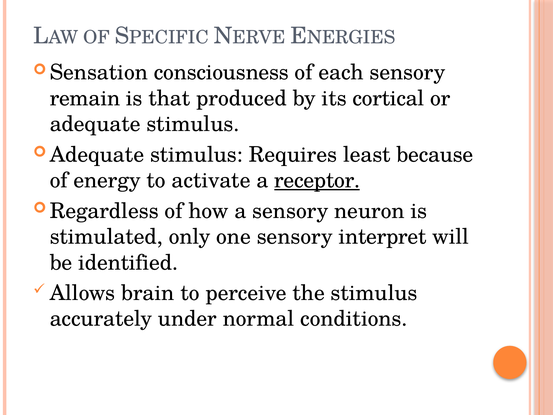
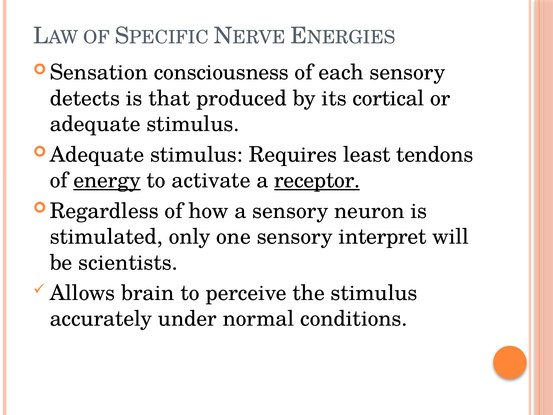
remain: remain -> detects
because: because -> tendons
energy underline: none -> present
identified: identified -> scientists
